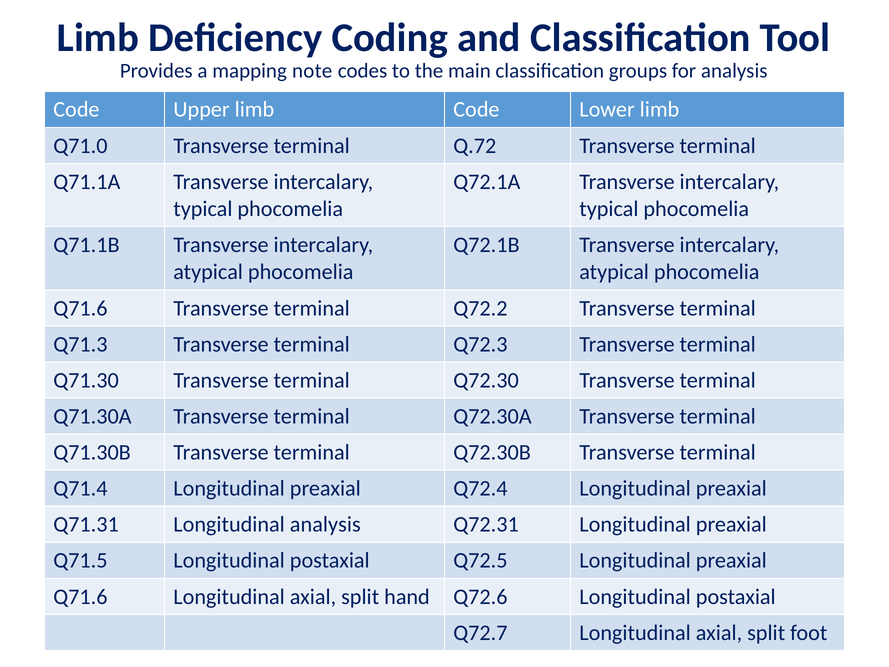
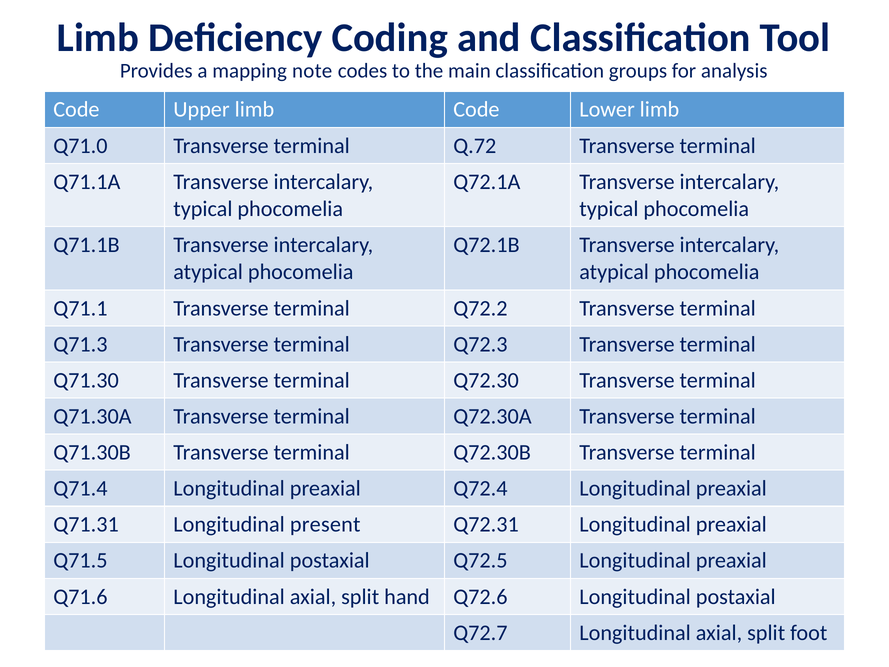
Q71.6 at (80, 308): Q71.6 -> Q71.1
Longitudinal analysis: analysis -> present
